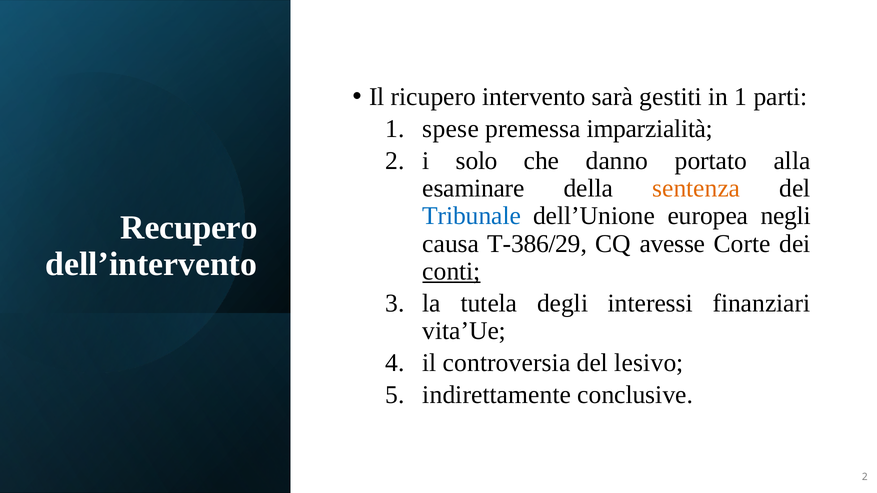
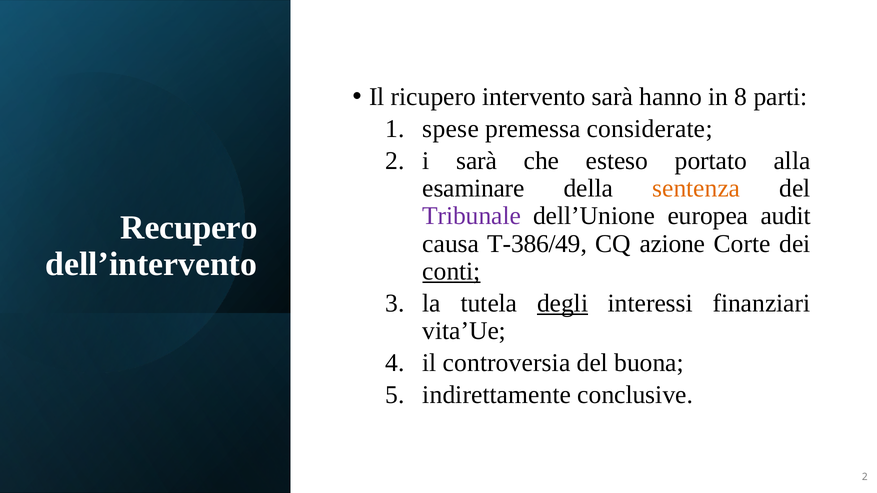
gestiti: gestiti -> hanno
in 1: 1 -> 8
imparzialità: imparzialità -> considerate
i solo: solo -> sarà
danno: danno -> esteso
Tribunale colour: blue -> purple
negli: negli -> audit
T-386/29: T-386/29 -> T-386/49
avesse: avesse -> azione
degli underline: none -> present
lesivo: lesivo -> buona
